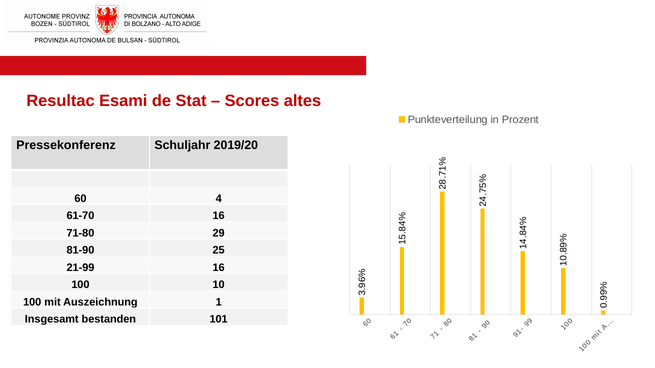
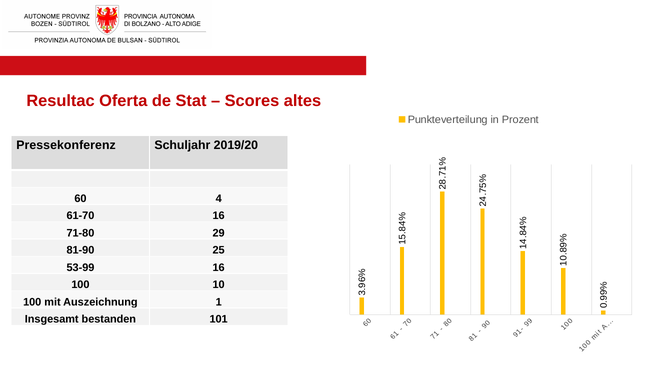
Esami: Esami -> Oferta
21-99: 21-99 -> 53-99
